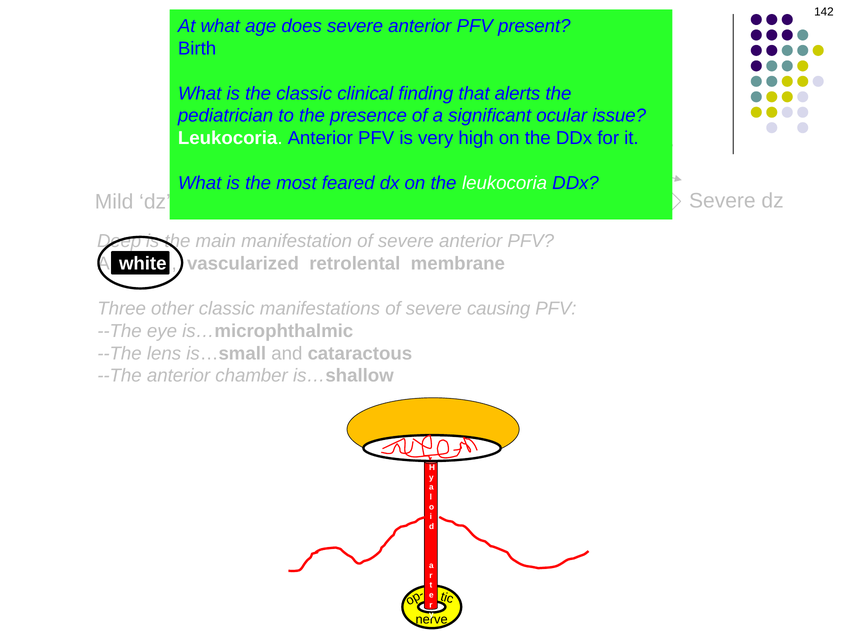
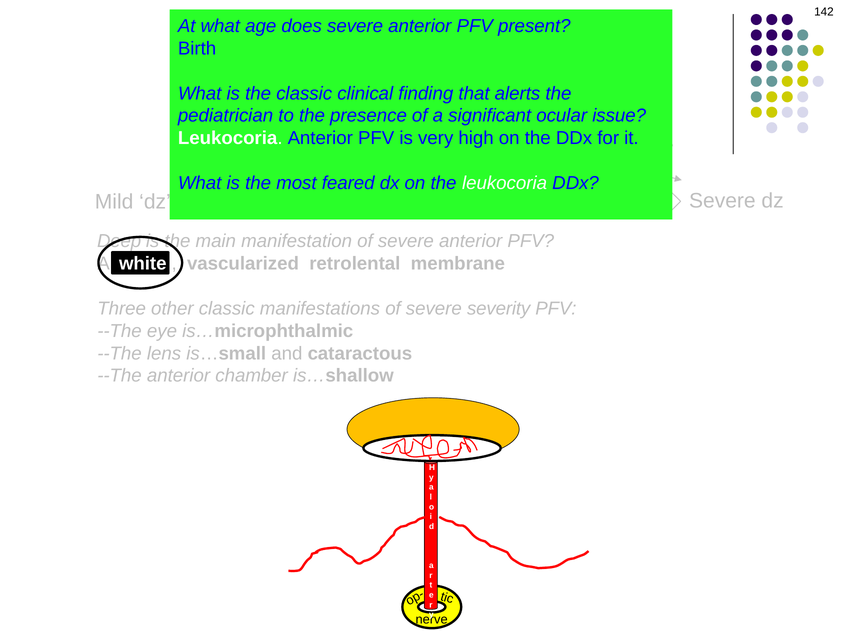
causing: causing -> severity
